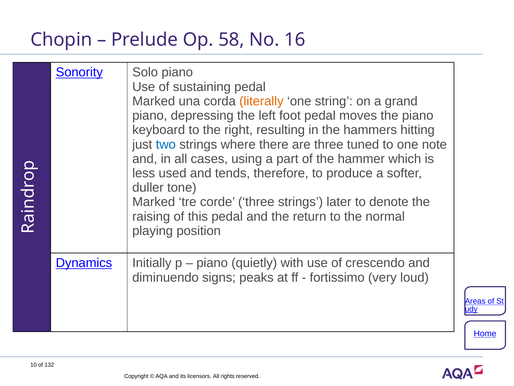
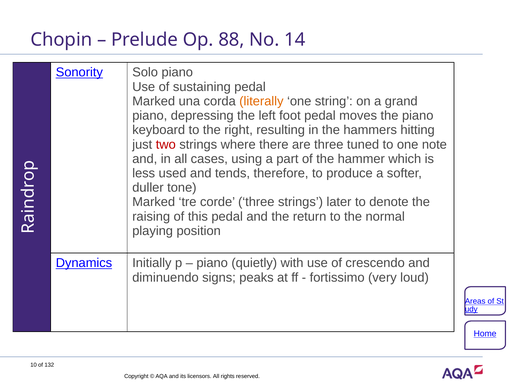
58: 58 -> 88
16: 16 -> 14
two colour: blue -> red
